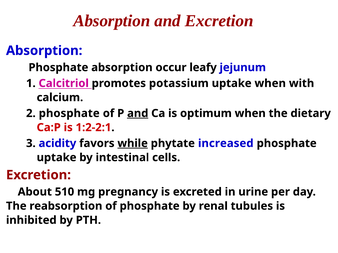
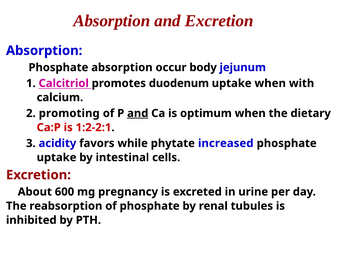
leafy: leafy -> body
potassium: potassium -> duodenum
2 phosphate: phosphate -> promoting
while underline: present -> none
510: 510 -> 600
